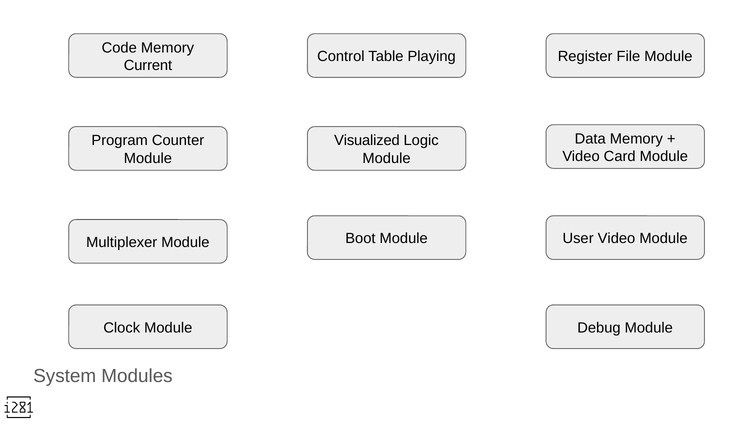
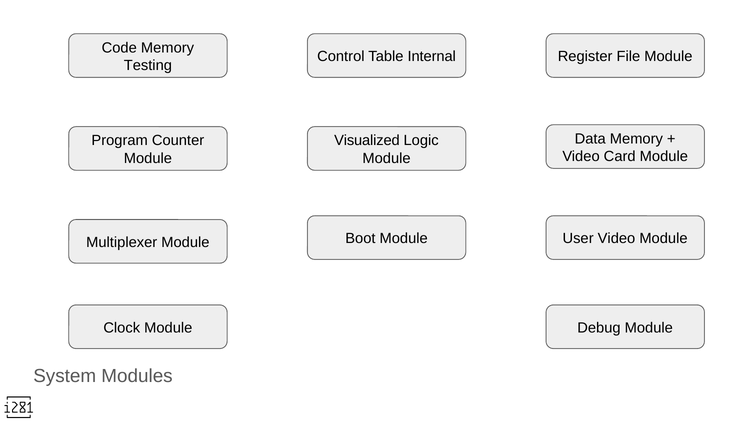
Playing: Playing -> Internal
Current: Current -> Testing
